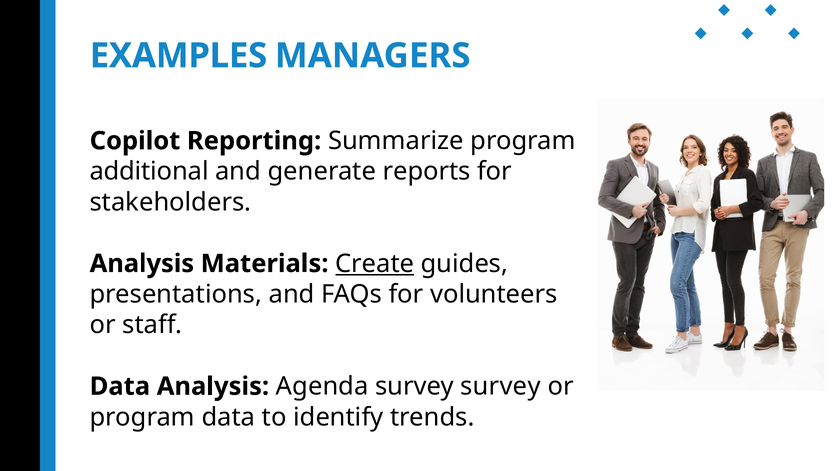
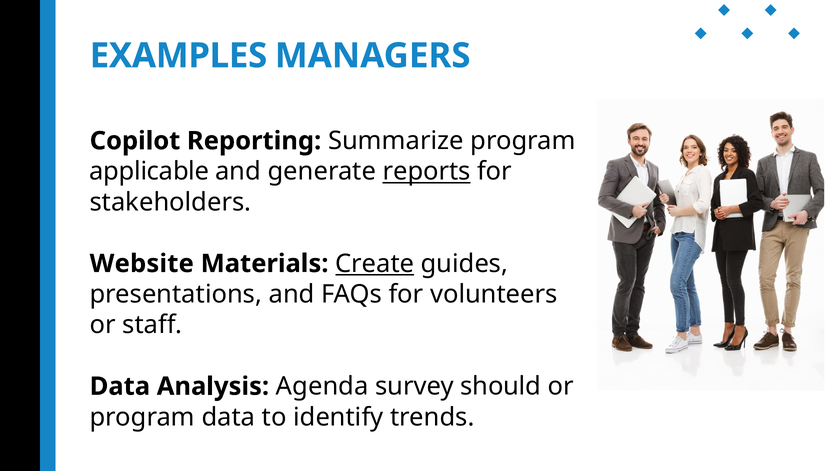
additional: additional -> applicable
reports underline: none -> present
Analysis at (142, 264): Analysis -> Website
survey survey: survey -> should
